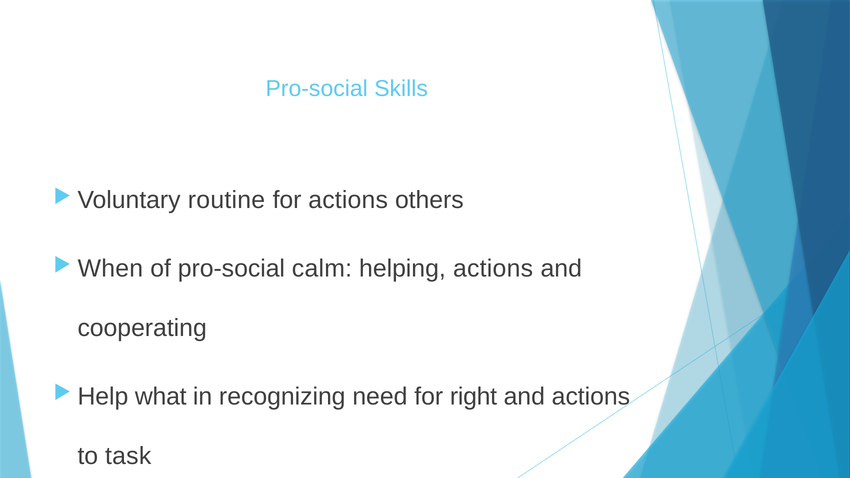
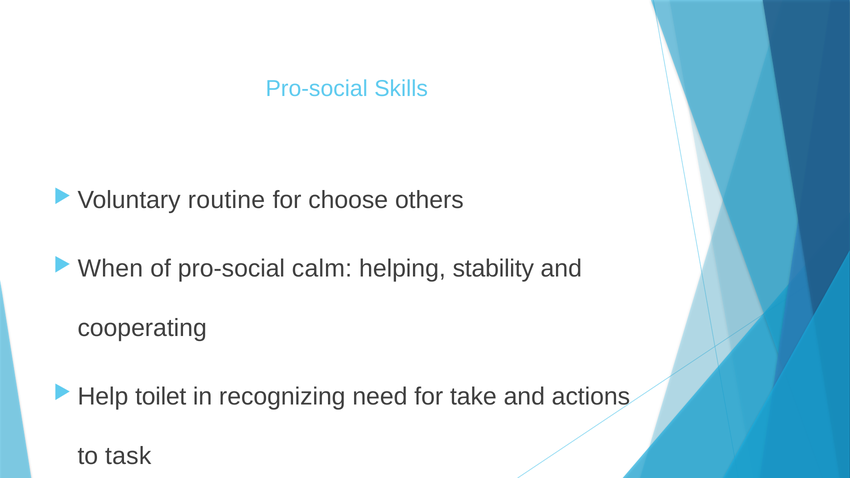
for actions: actions -> choose
helping actions: actions -> stability
what: what -> toilet
right: right -> take
